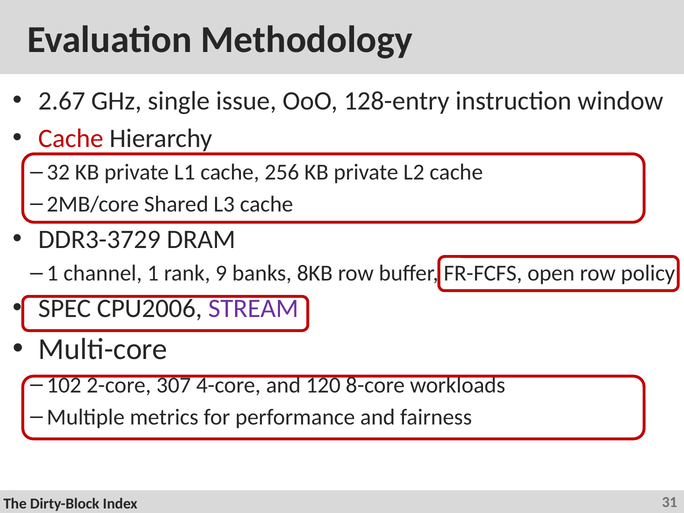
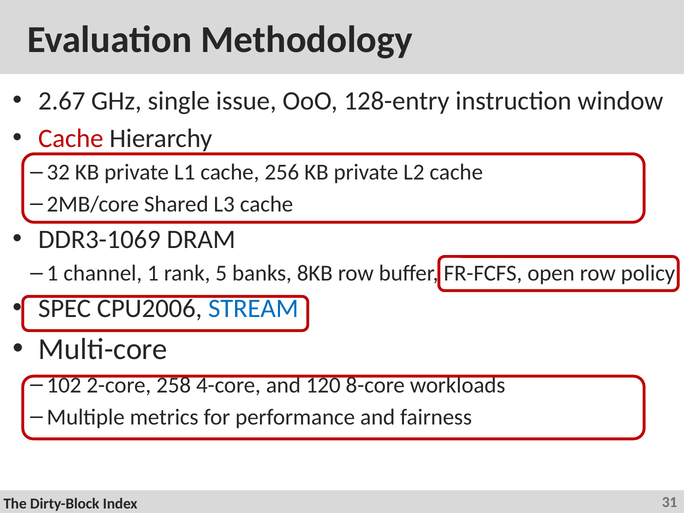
DDR3-3729: DDR3-3729 -> DDR3-1069
9: 9 -> 5
STREAM colour: purple -> blue
307: 307 -> 258
